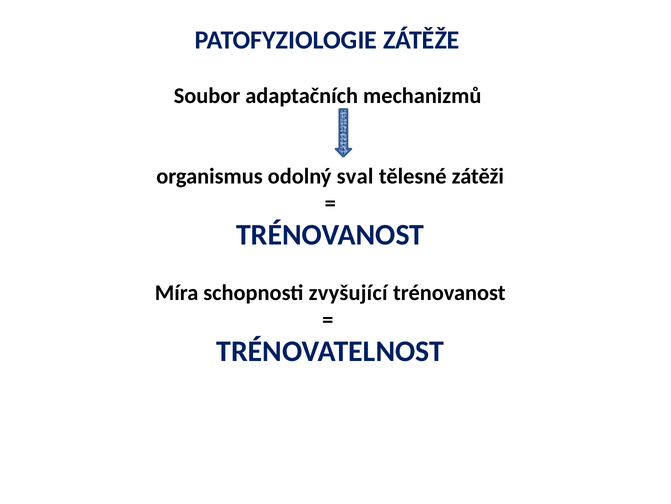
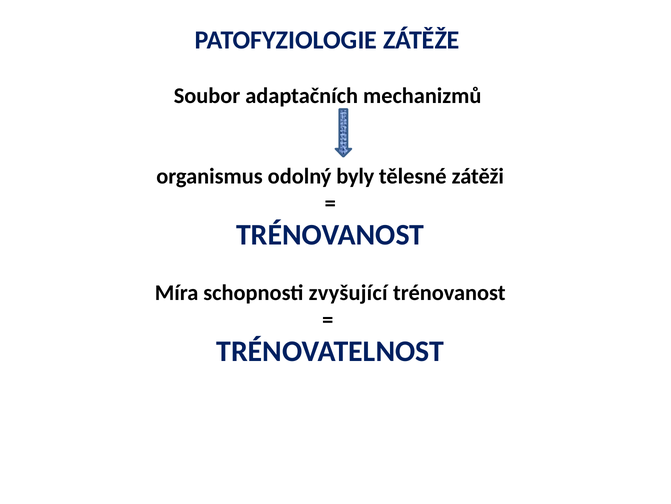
sval: sval -> byly
